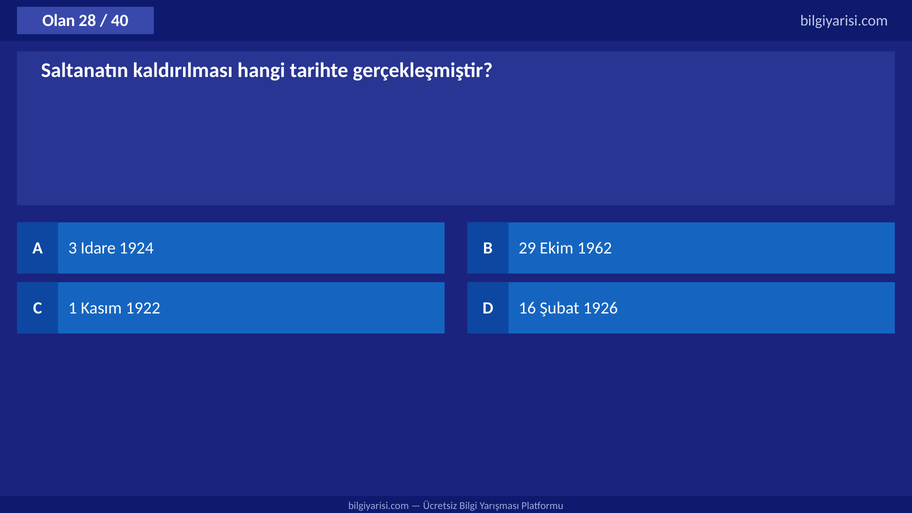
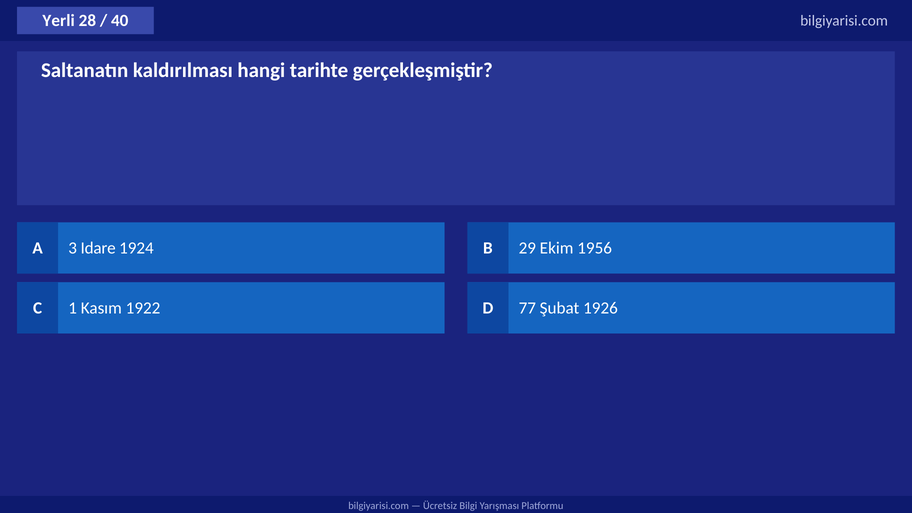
Olan: Olan -> Yerli
1962: 1962 -> 1956
16: 16 -> 77
